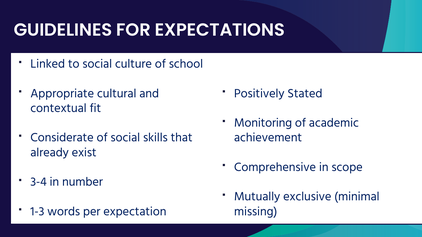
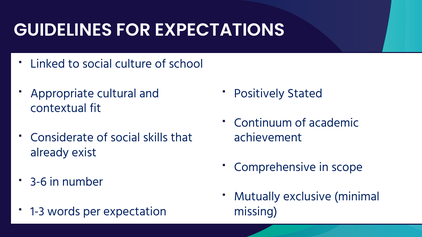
Monitoring: Monitoring -> Continuum
3-4: 3-4 -> 3-6
